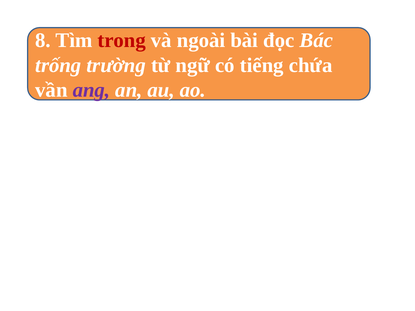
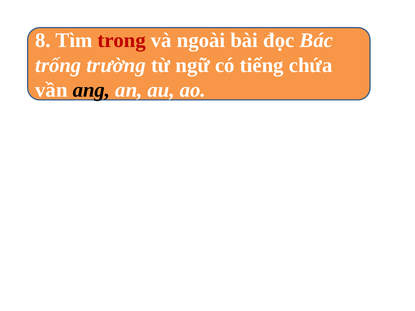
ang colour: purple -> black
